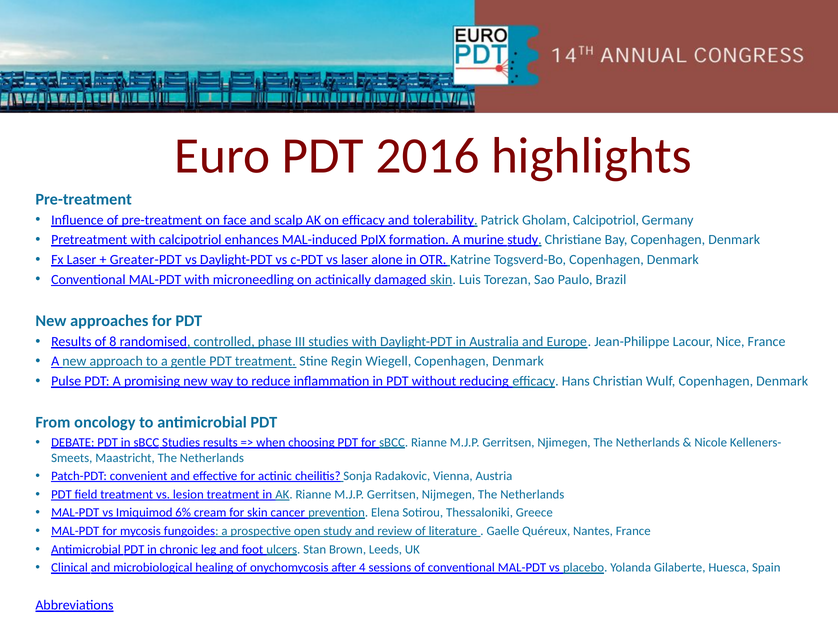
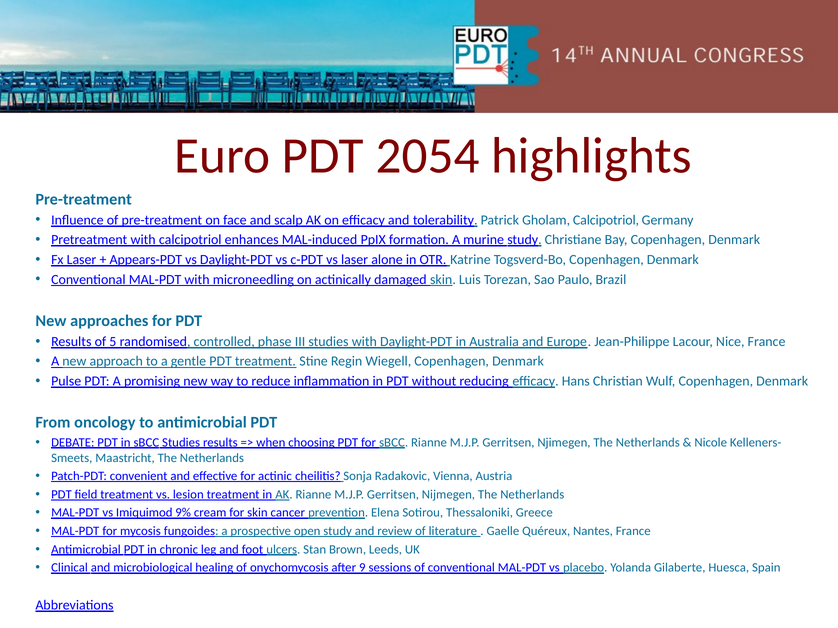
2016: 2016 -> 2054
Greater-PDT: Greater-PDT -> Appears-PDT
8: 8 -> 5
6%: 6% -> 9%
4: 4 -> 9
